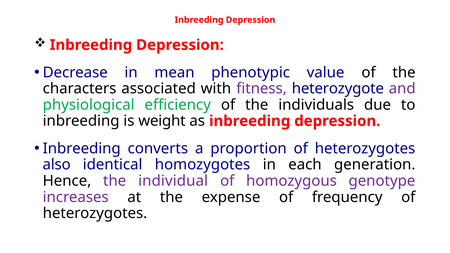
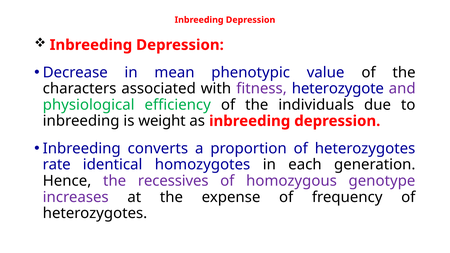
also: also -> rate
individual: individual -> recessives
